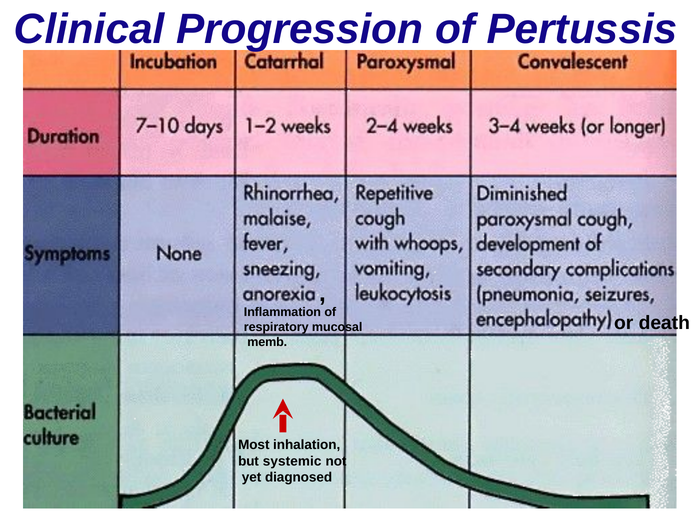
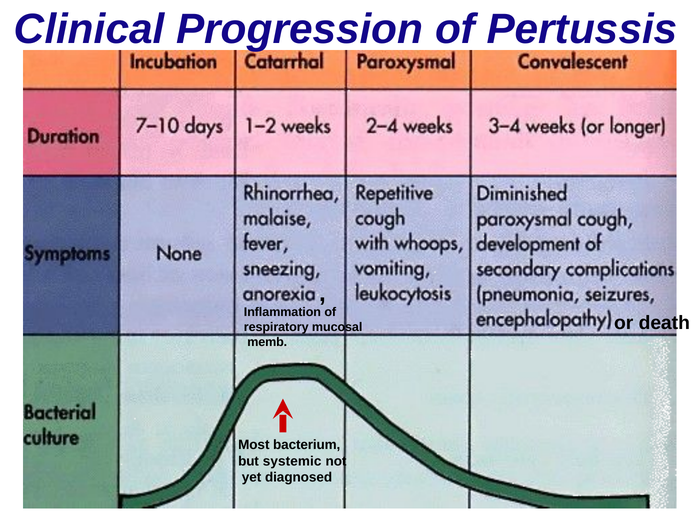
inhalation: inhalation -> bacterium
